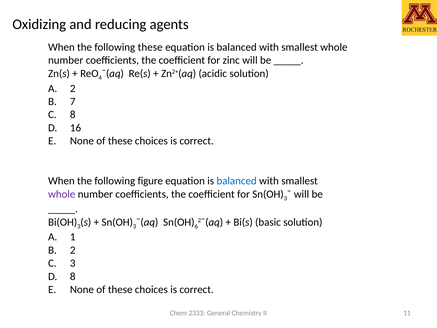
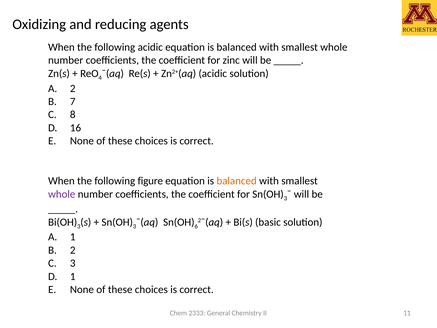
following these: these -> acidic
balanced at (237, 181) colour: blue -> orange
D 8: 8 -> 1
